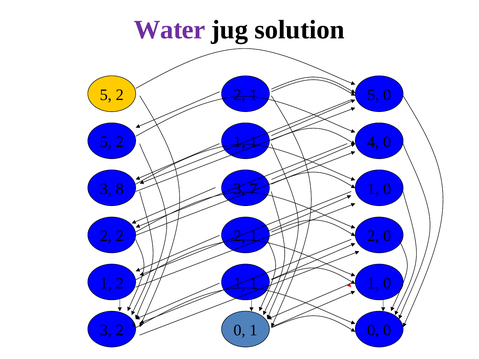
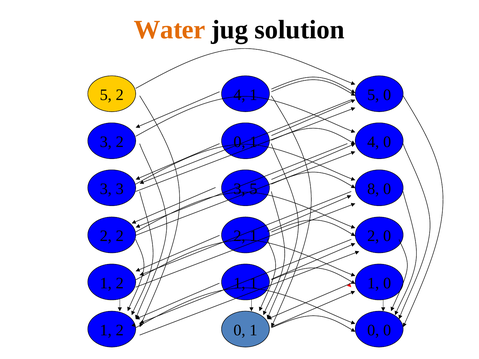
Water colour: purple -> orange
2 at (239, 95): 2 -> 4
5 at (106, 142): 5 -> 3
1 at (239, 142): 1 -> 0
3 8: 8 -> 3
3 7: 7 -> 5
1 at (373, 189): 1 -> 8
3 at (106, 330): 3 -> 1
